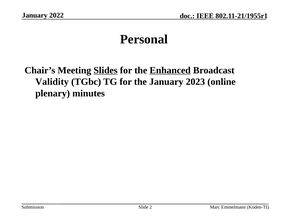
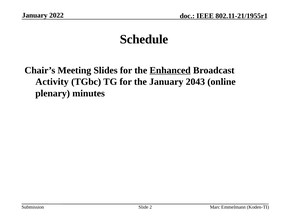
Personal: Personal -> Schedule
Slides underline: present -> none
Validity: Validity -> Activity
2023: 2023 -> 2043
